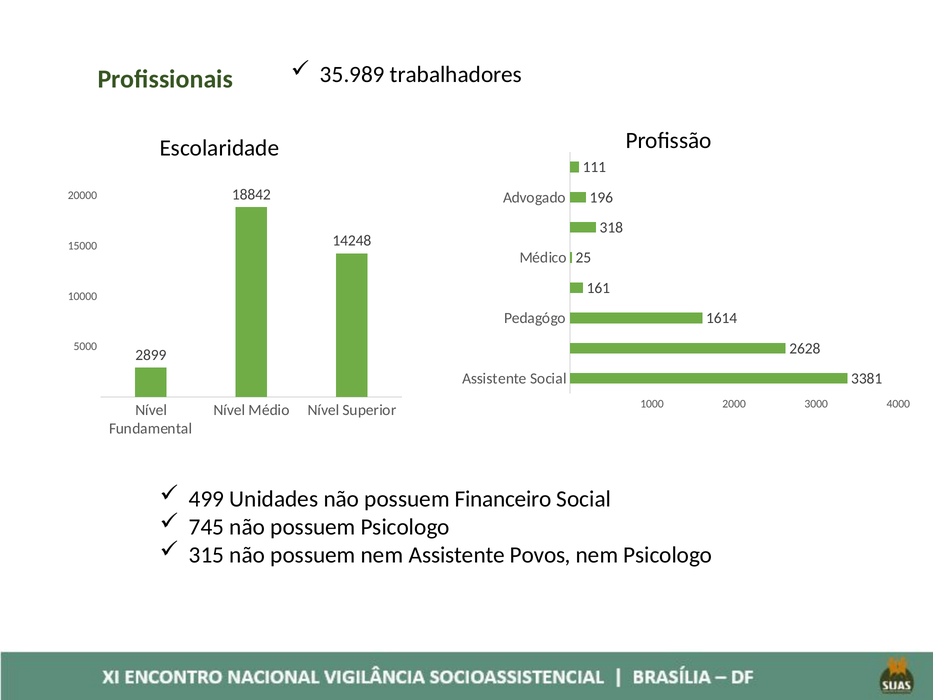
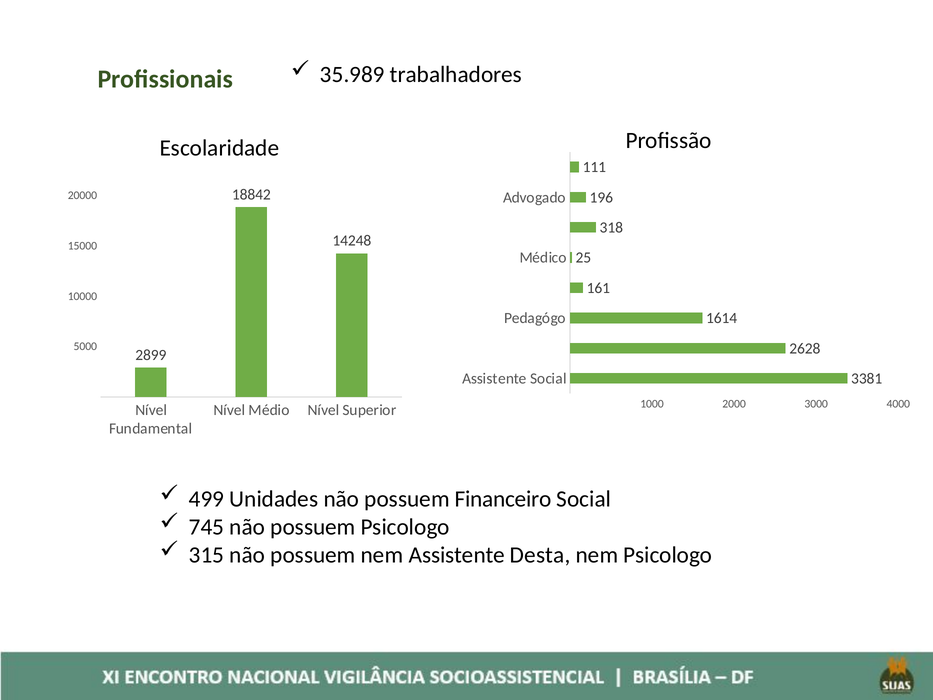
Povos: Povos -> Desta
